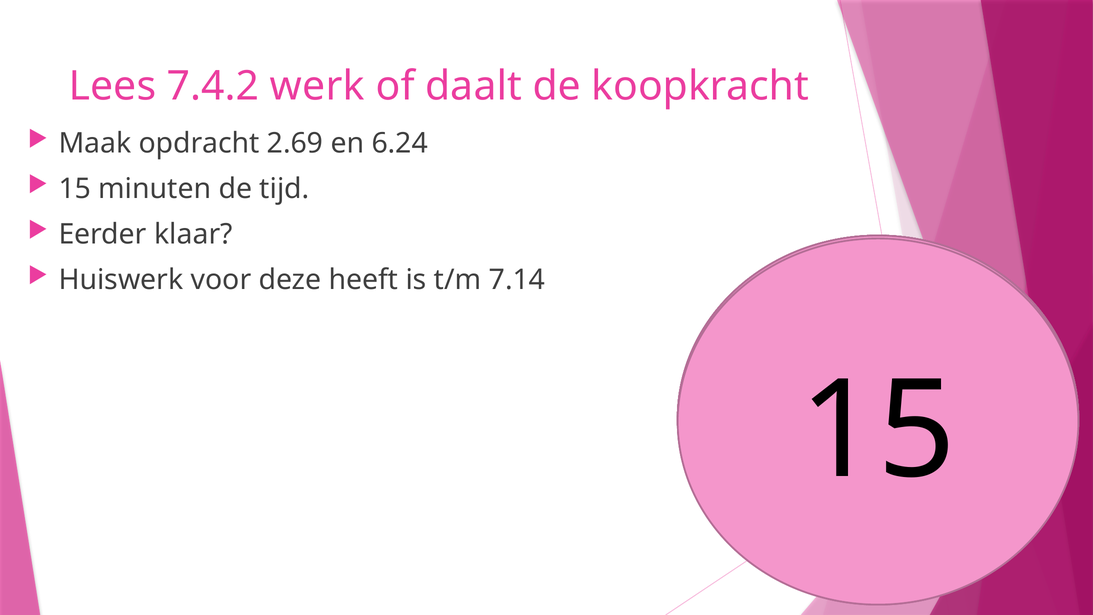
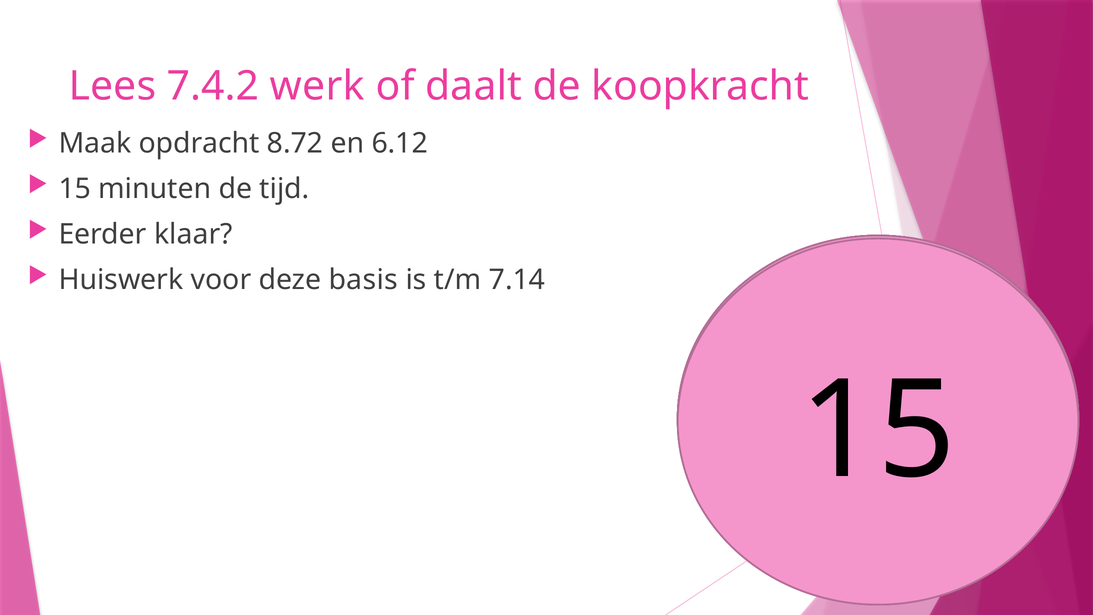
2.69: 2.69 -> 8.72
6.24: 6.24 -> 6.12
heeft: heeft -> basis
